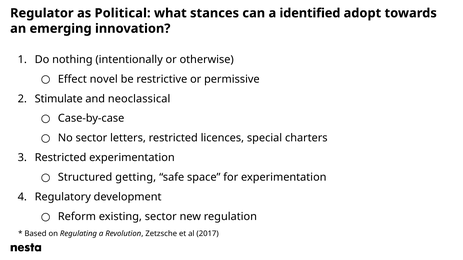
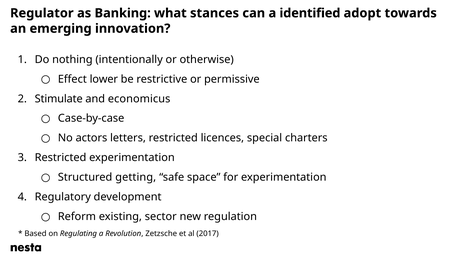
Political: Political -> Banking
novel: novel -> lower
neoclassical: neoclassical -> economicus
No sector: sector -> actors
